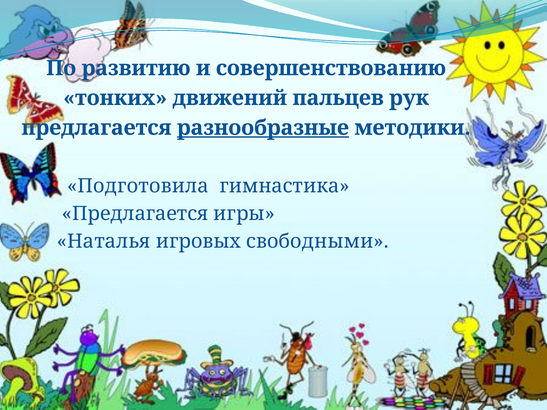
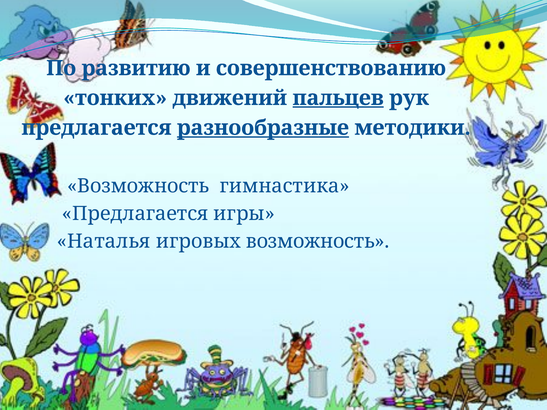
пальцев underline: none -> present
Подготовила at (138, 186): Подготовила -> Возможность
игровых свободными: свободными -> возможность
